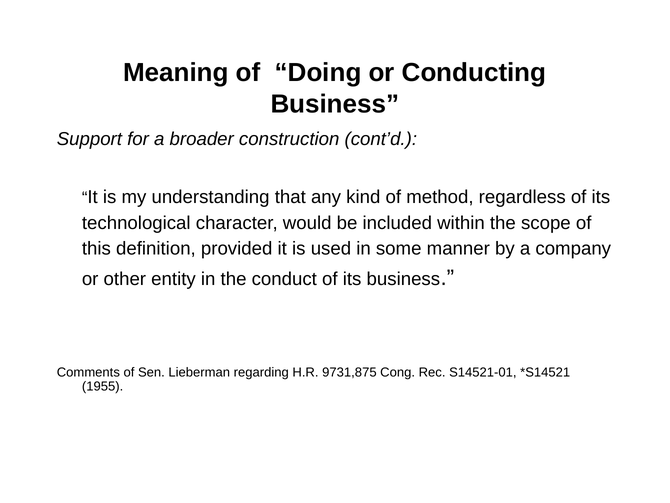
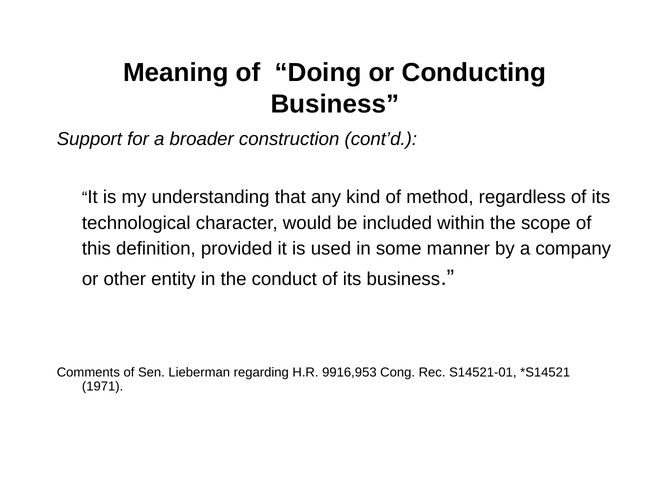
9731,875: 9731,875 -> 9916,953
1955: 1955 -> 1971
